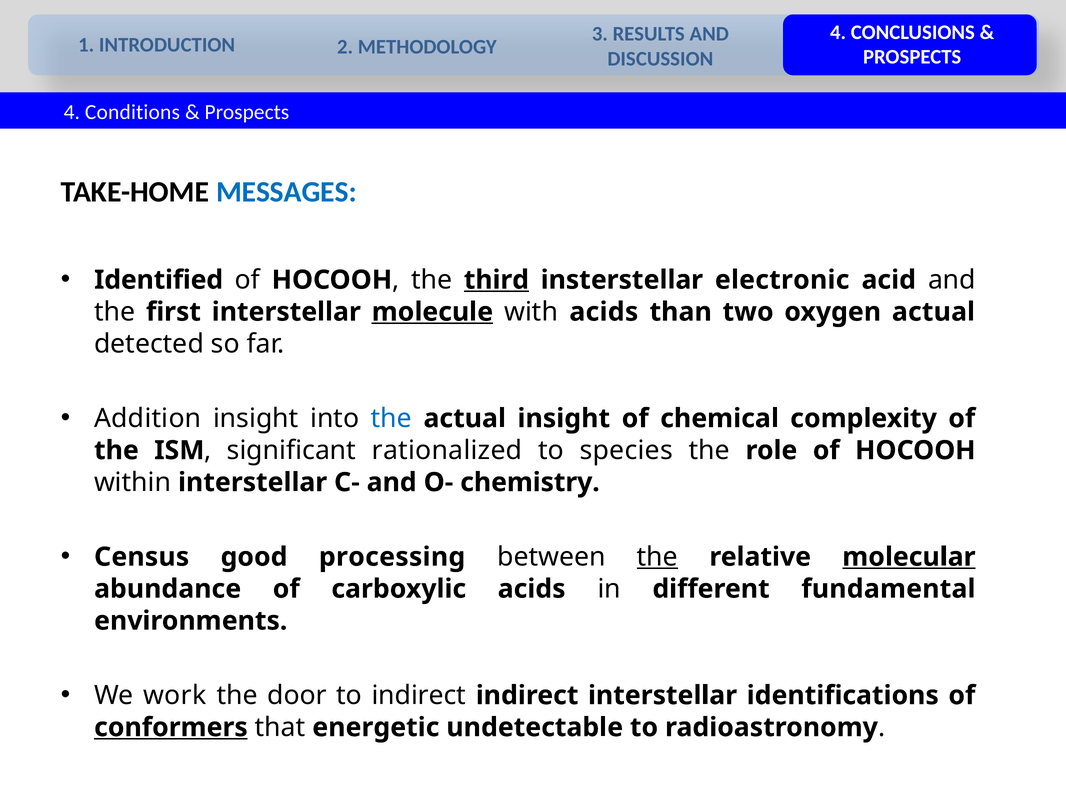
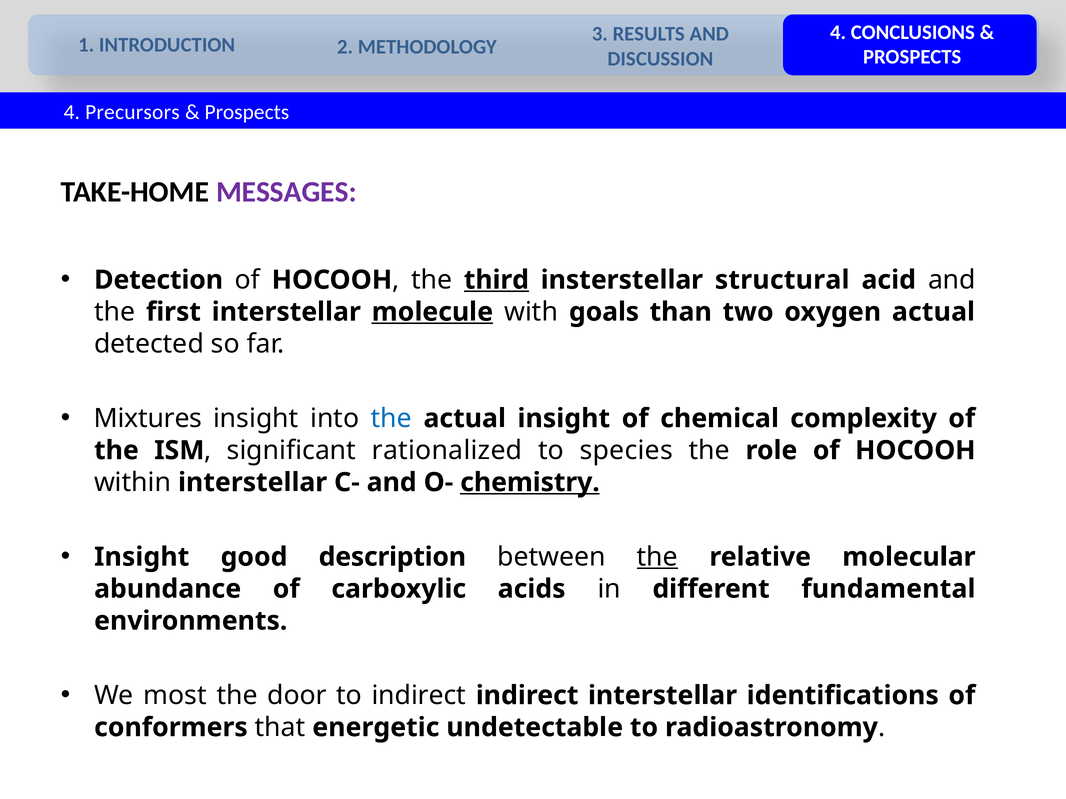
Conditions: Conditions -> Precursors
MESSAGES colour: blue -> purple
Identified: Identified -> Detection
electronic: electronic -> structural
with acids: acids -> goals
Addition: Addition -> Mixtures
chemistry underline: none -> present
Census at (142, 557): Census -> Insight
processing: processing -> description
molecular underline: present -> none
work: work -> most
conformers underline: present -> none
